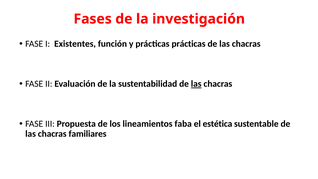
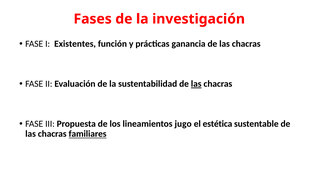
prácticas prácticas: prácticas -> ganancia
faba: faba -> jugo
familiares underline: none -> present
